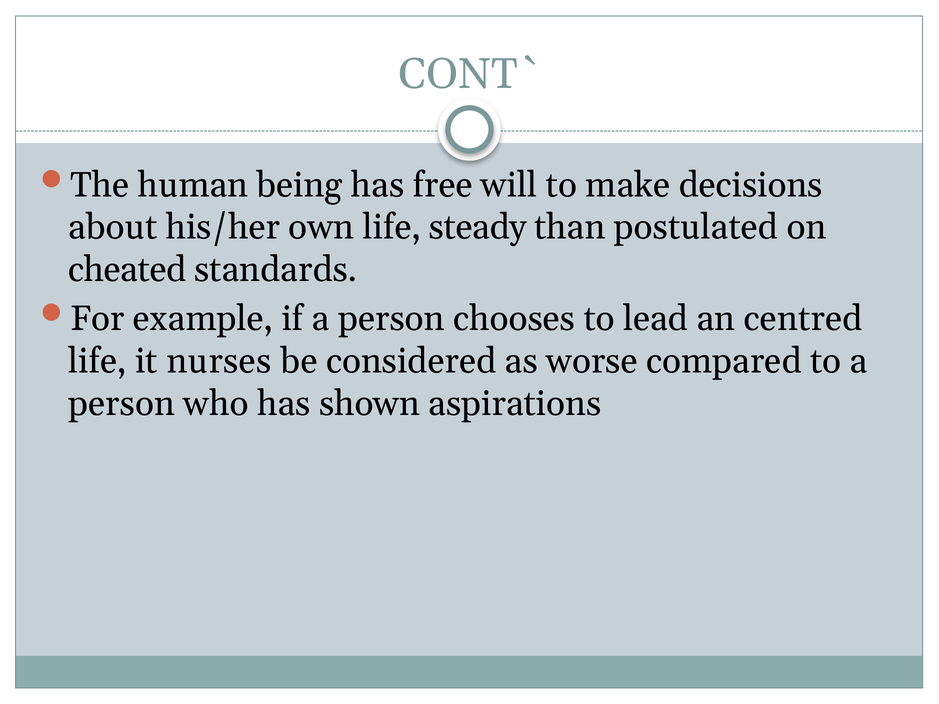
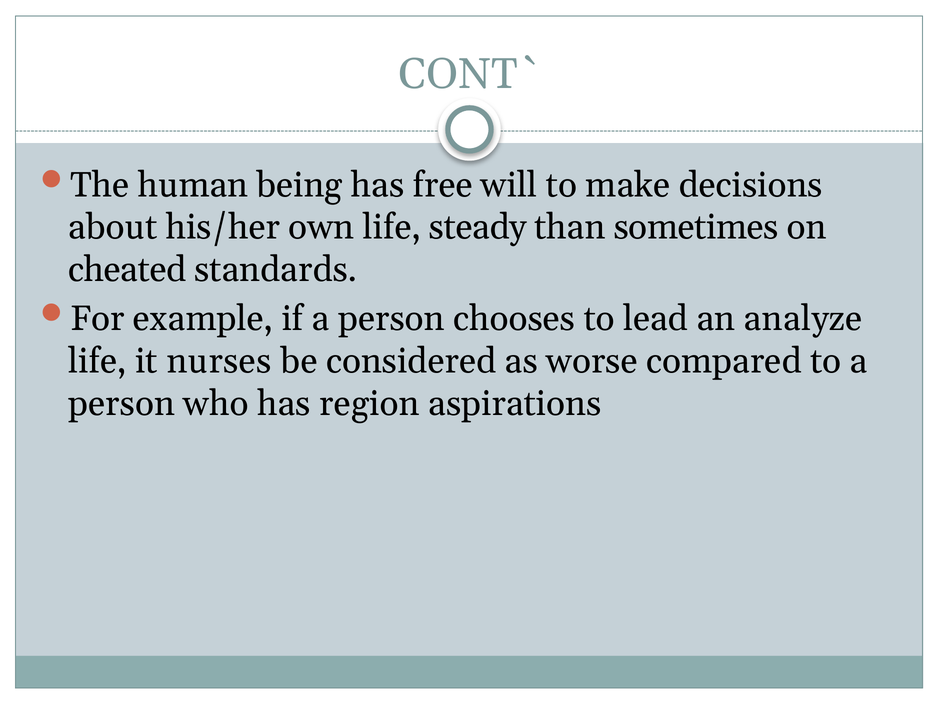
postulated: postulated -> sometimes
centred: centred -> analyze
shown: shown -> region
